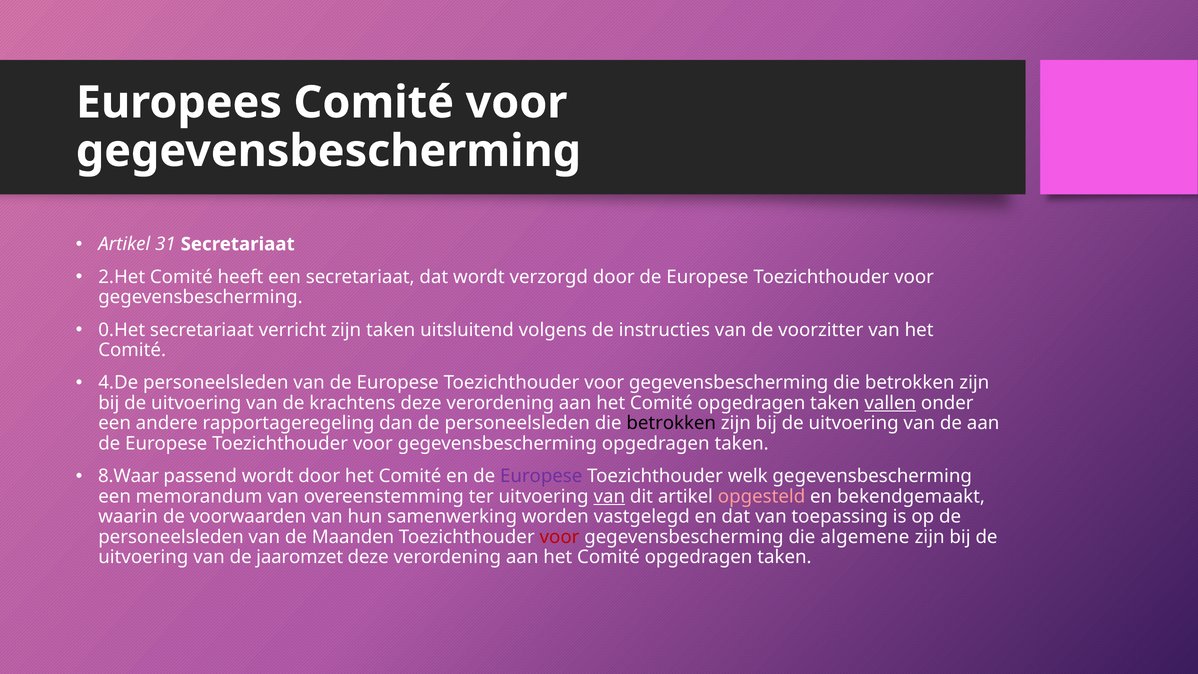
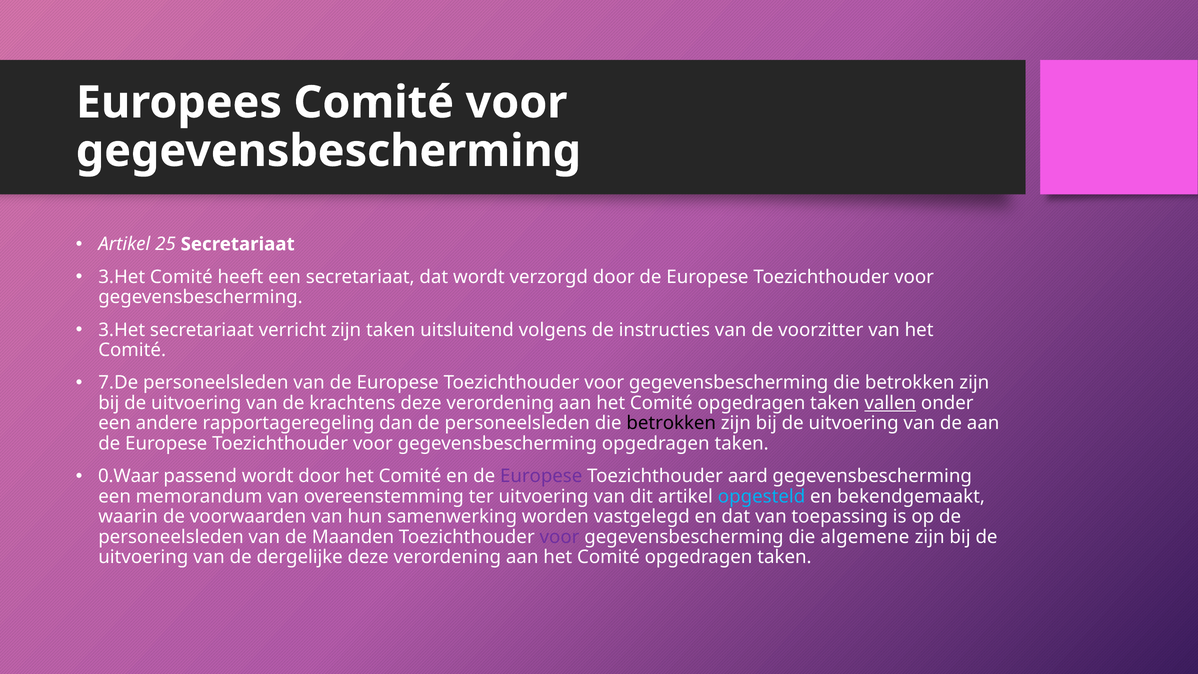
31: 31 -> 25
2.Het at (122, 277): 2.Het -> 3.Het
0.Het at (122, 330): 0.Het -> 3.Het
4.De: 4.De -> 7.De
8.Waar: 8.Waar -> 0.Waar
welk: welk -> aard
van at (609, 496) underline: present -> none
opgesteld colour: pink -> light blue
voor at (559, 537) colour: red -> purple
jaaromzet: jaaromzet -> dergelijke
